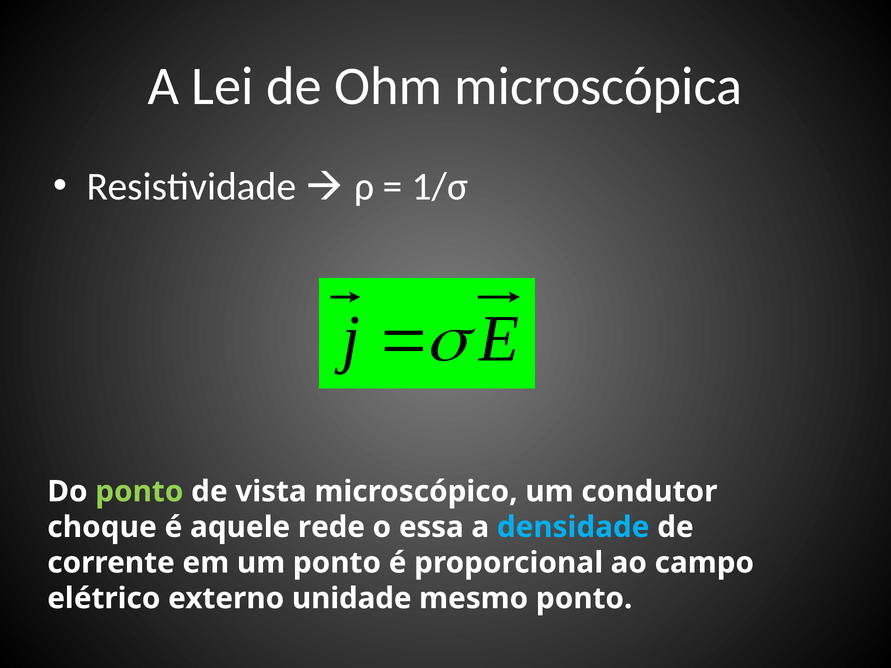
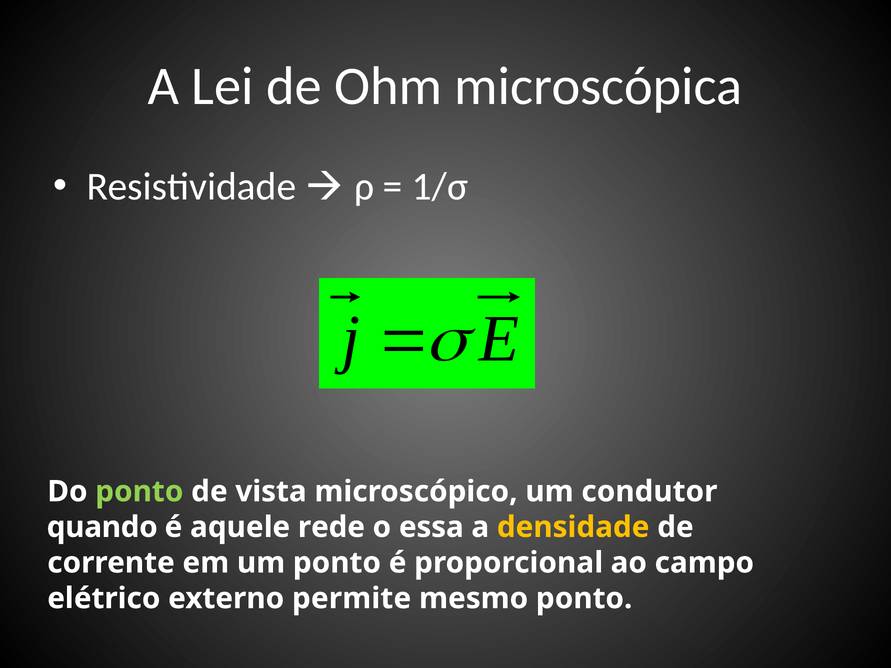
choque: choque -> quando
densidade colour: light blue -> yellow
unidade: unidade -> permite
